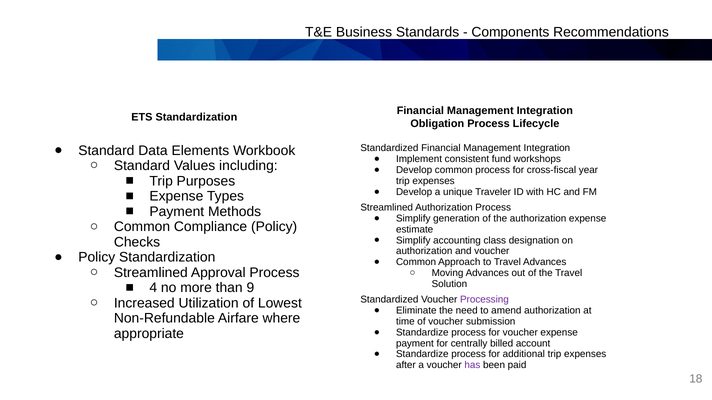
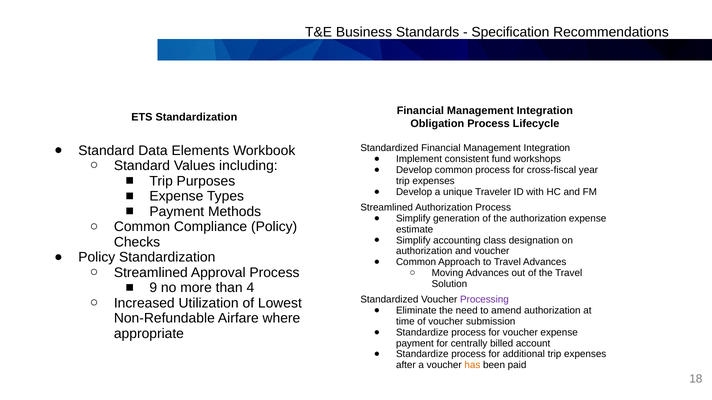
Components: Components -> Specification
4: 4 -> 9
9: 9 -> 4
has colour: purple -> orange
